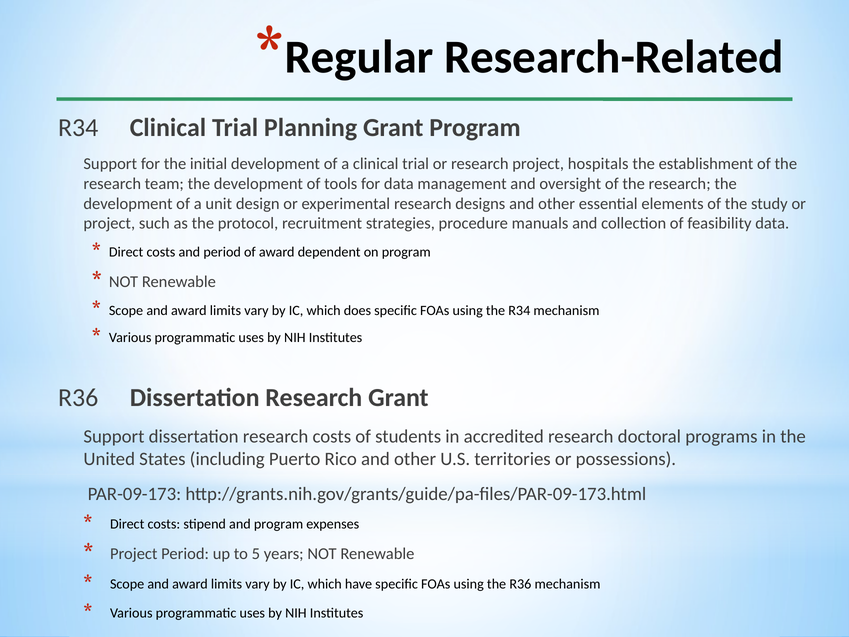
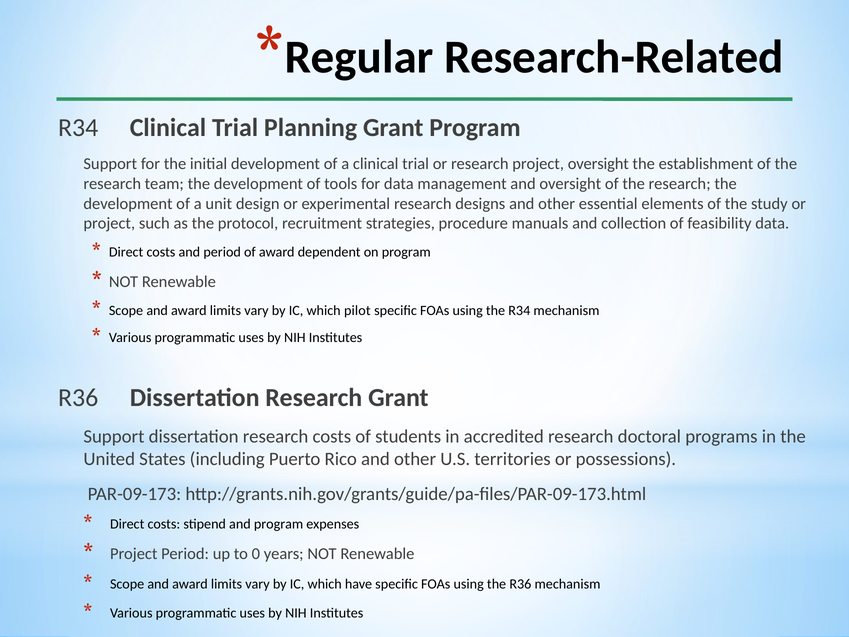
project hospitals: hospitals -> oversight
does: does -> pilot
5: 5 -> 0
